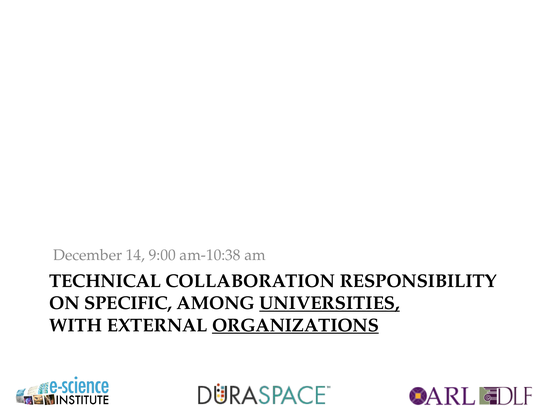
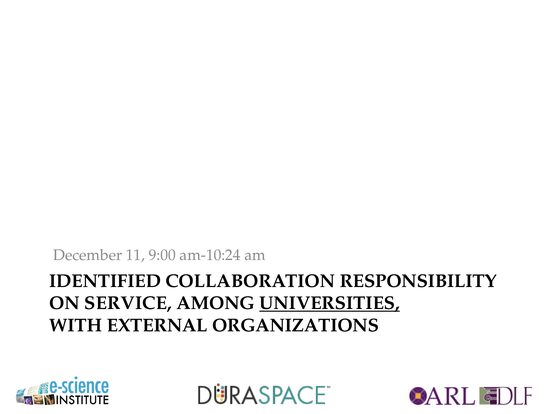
14: 14 -> 11
am-10:38: am-10:38 -> am-10:24
TECHNICAL: TECHNICAL -> IDENTIFIED
SPECIFIC: SPECIFIC -> SERVICE
ORGANIZATIONS underline: present -> none
